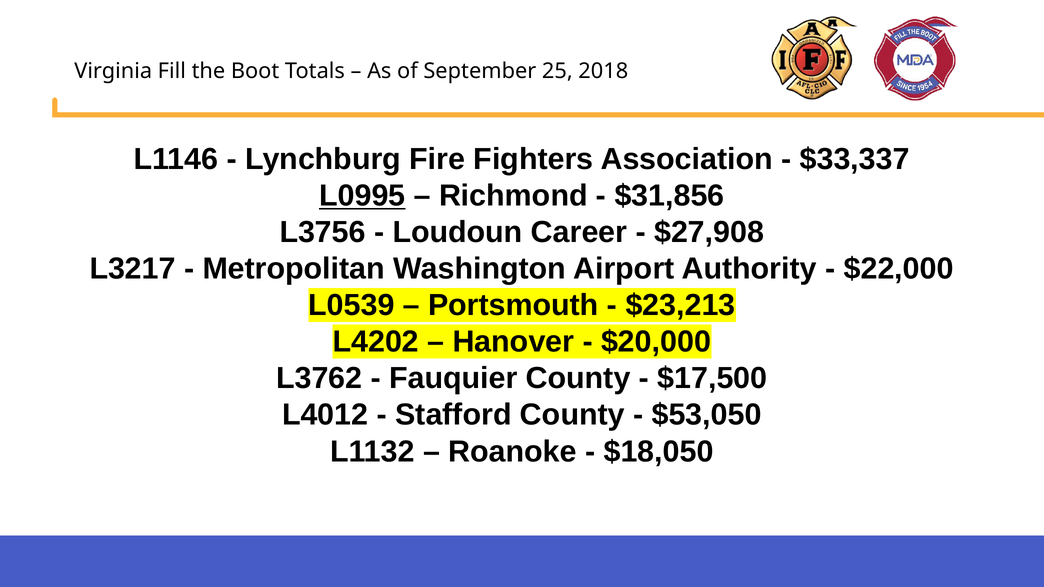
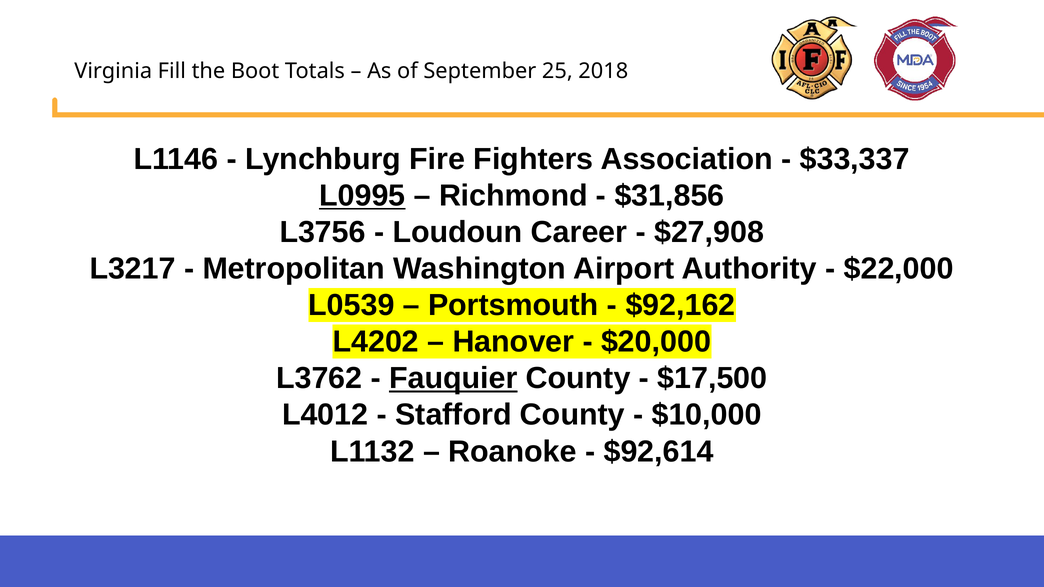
$23,213: $23,213 -> $92,162
Fauquier underline: none -> present
$53,050: $53,050 -> $10,000
$18,050: $18,050 -> $92,614
